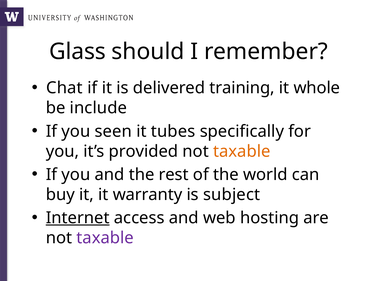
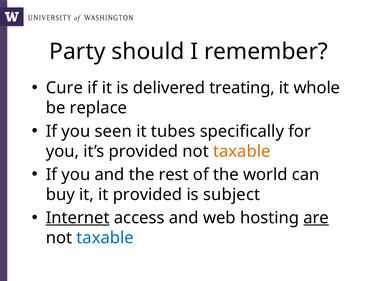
Glass: Glass -> Party
Chat: Chat -> Cure
training: training -> treating
include: include -> replace
it warranty: warranty -> provided
are underline: none -> present
taxable at (105, 237) colour: purple -> blue
